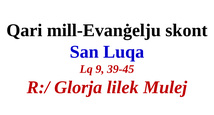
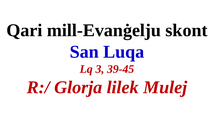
9: 9 -> 3
